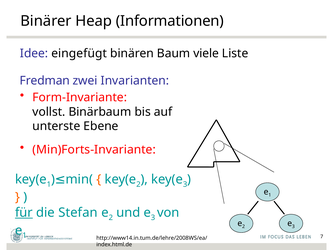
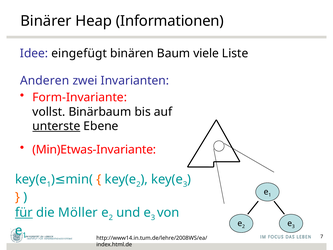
Fredman: Fredman -> Anderen
unterste underline: none -> present
Min)Forts-Invariante: Min)Forts-Invariante -> Min)Etwas-Invariante
Stefan: Stefan -> Möller
